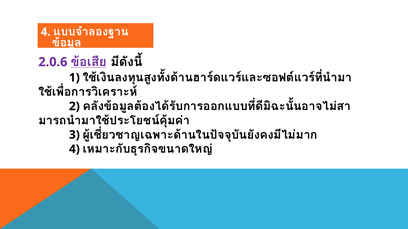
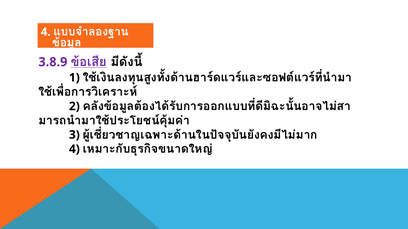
2.0.6: 2.0.6 -> 3.8.9
